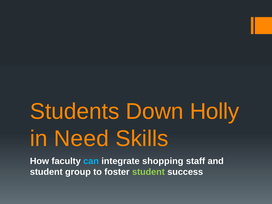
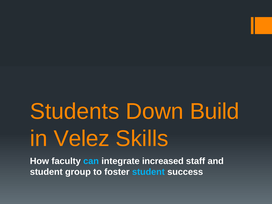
Holly: Holly -> Build
Need: Need -> Velez
shopping: shopping -> increased
student at (148, 172) colour: light green -> light blue
